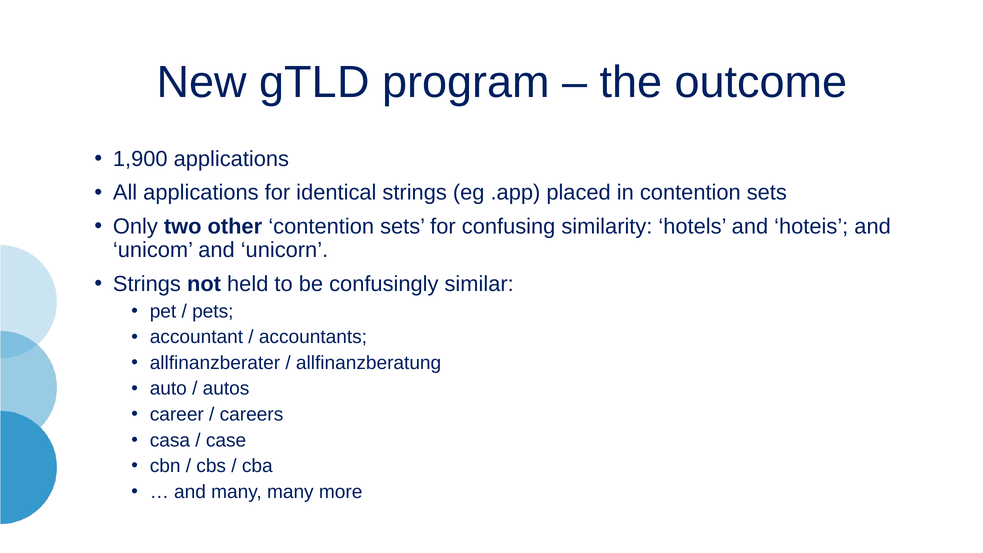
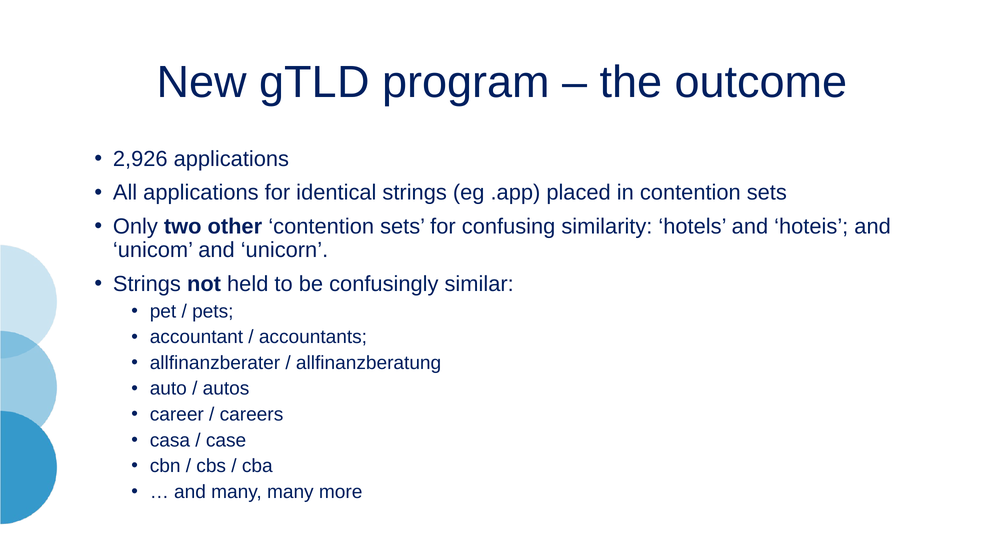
1,900: 1,900 -> 2,926
